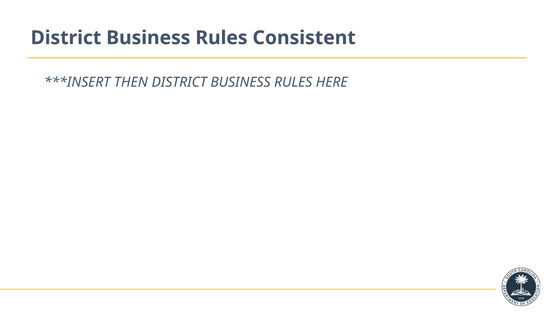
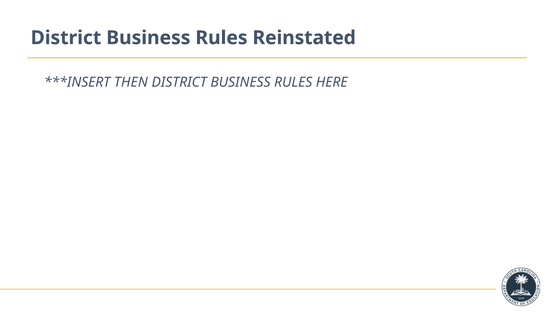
Consistent: Consistent -> Reinstated
